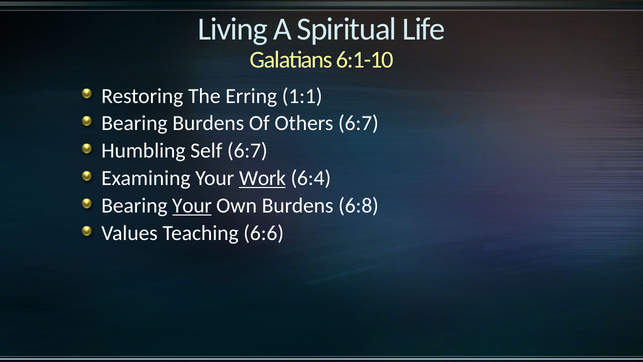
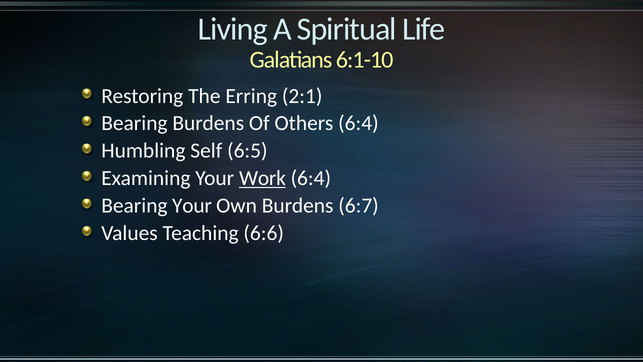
1:1: 1:1 -> 2:1
Others 6:7: 6:7 -> 6:4
Self 6:7: 6:7 -> 6:5
Your at (192, 206) underline: present -> none
6:8: 6:8 -> 6:7
